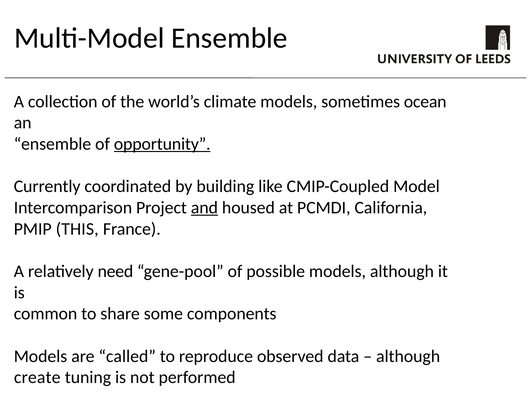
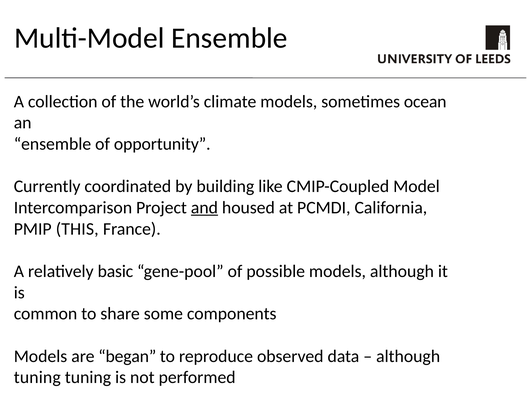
opportunity underline: present -> none
need: need -> basic
called: called -> began
create at (37, 378): create -> tuning
